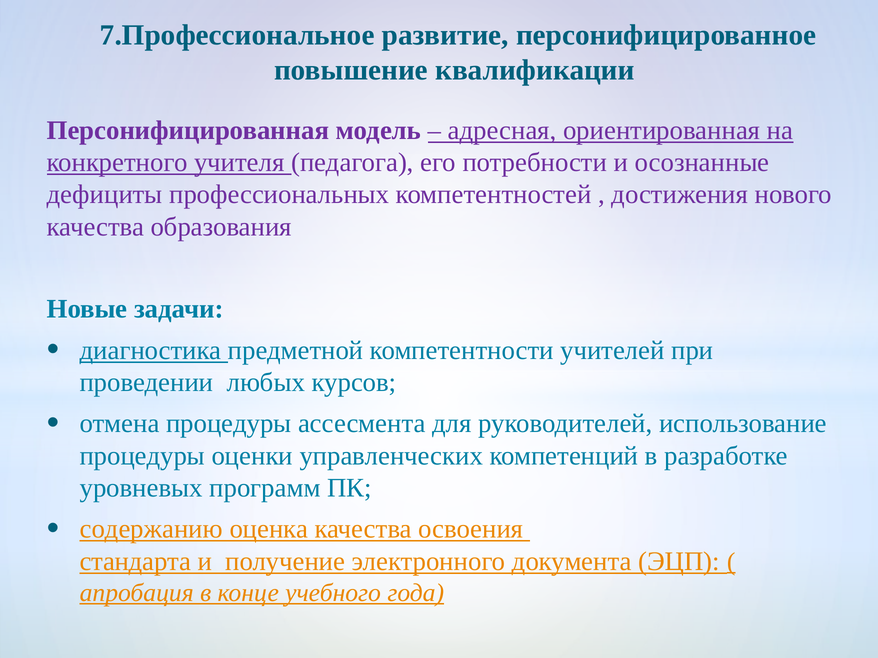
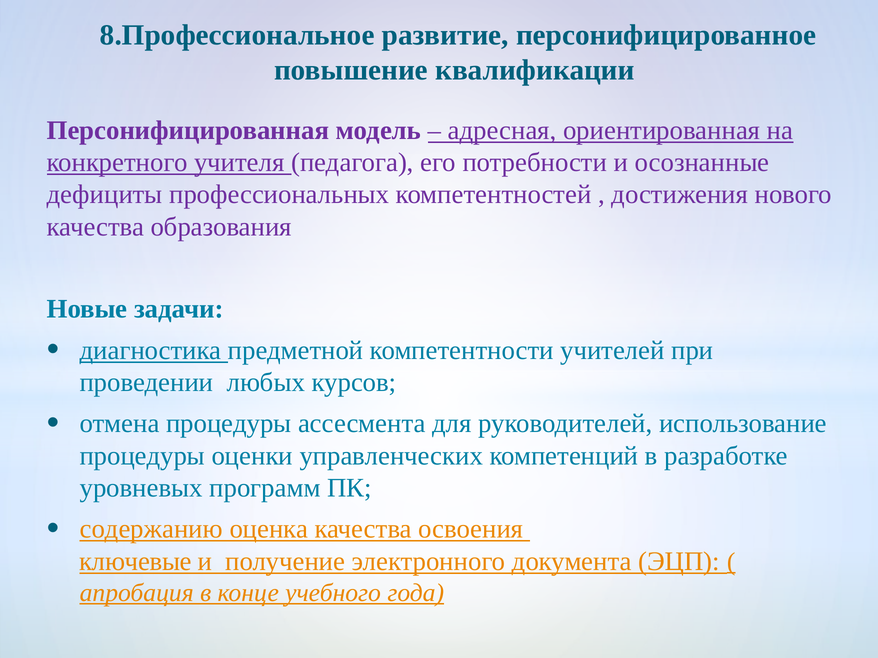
7.Профессиональное: 7.Профессиональное -> 8.Профессиональное
стандарта: стандарта -> ключевые
